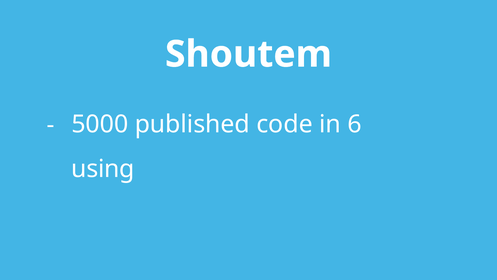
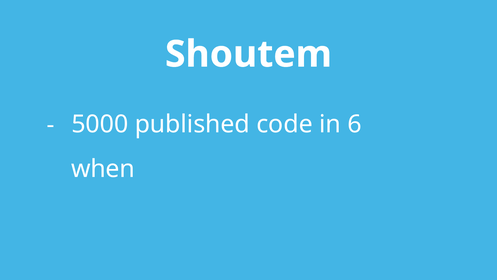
using: using -> when
